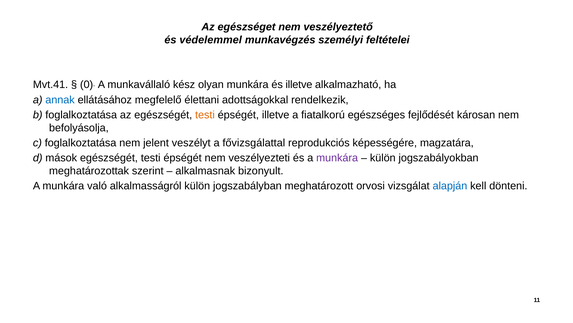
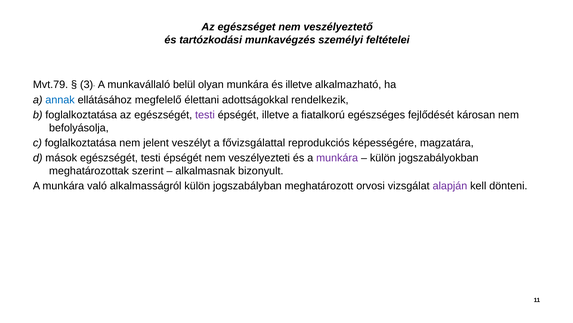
védelemmel: védelemmel -> tartózkodási
Mvt.41: Mvt.41 -> Mvt.79
0: 0 -> 3
kész: kész -> belül
testi at (205, 115) colour: orange -> purple
alapján colour: blue -> purple
